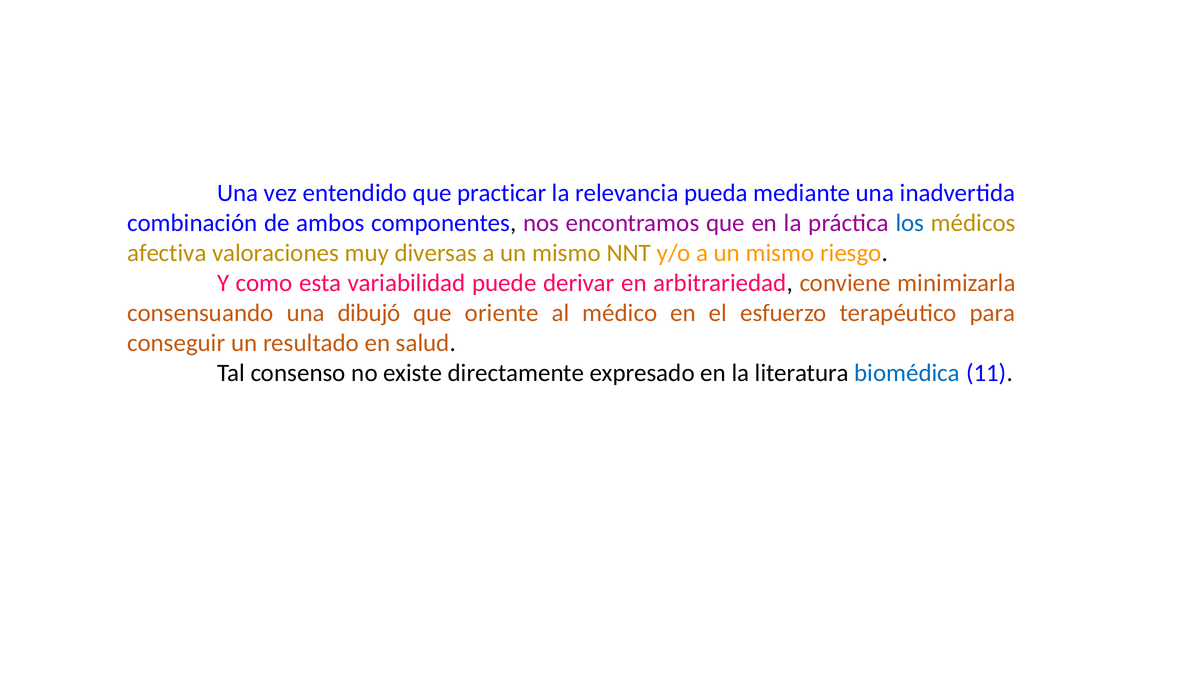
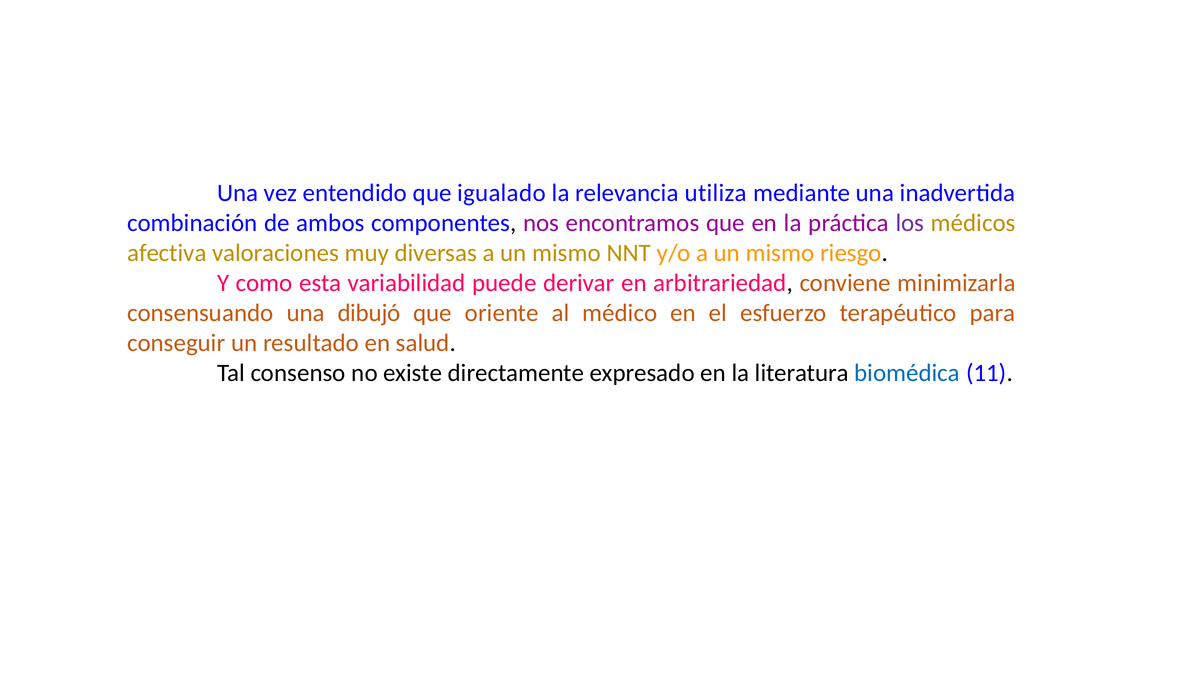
practicar: practicar -> igualado
pueda: pueda -> utiliza
los colour: blue -> purple
